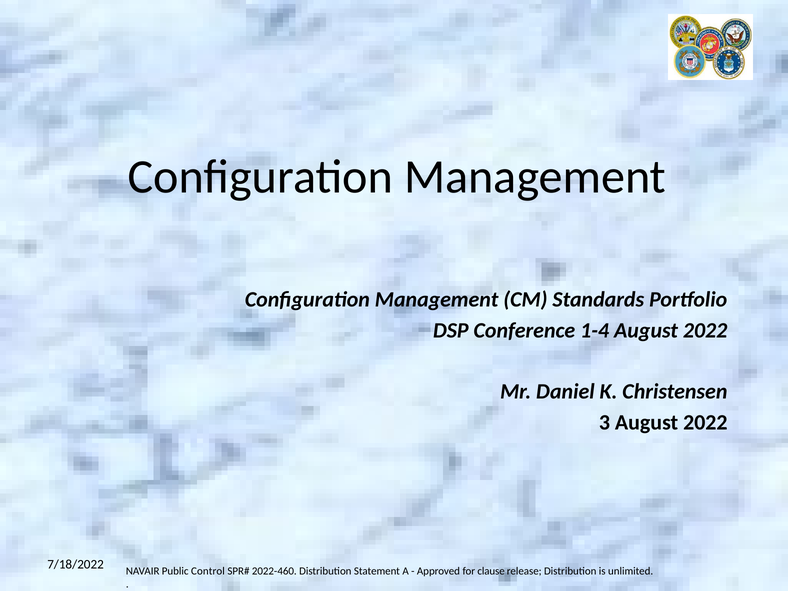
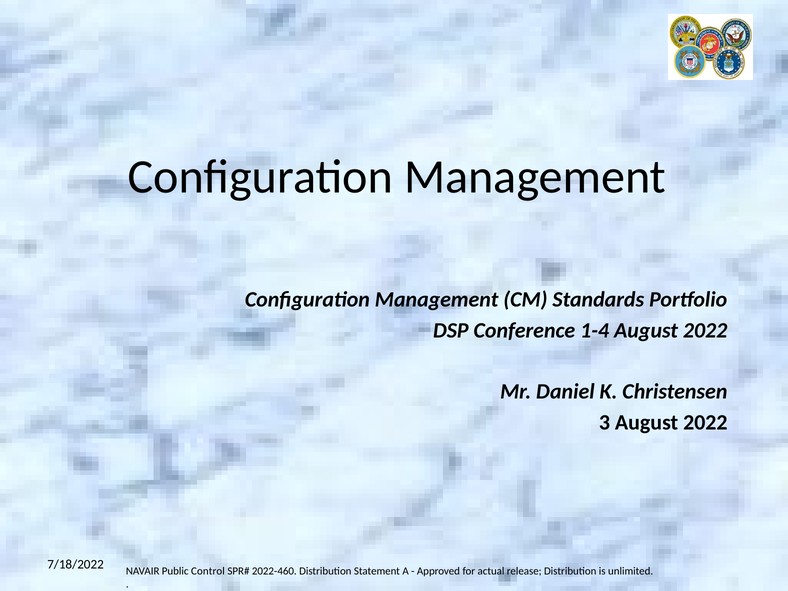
clause: clause -> actual
